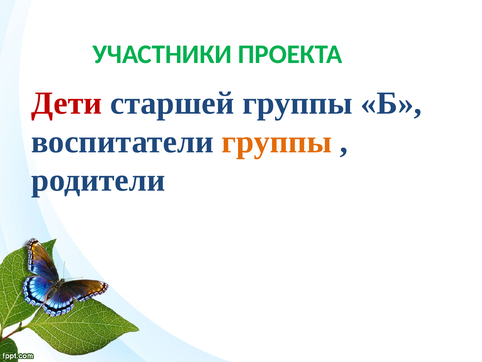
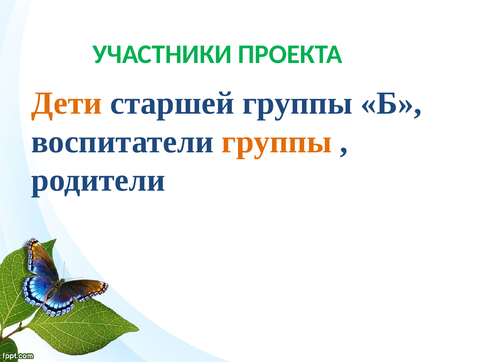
Дети colour: red -> orange
